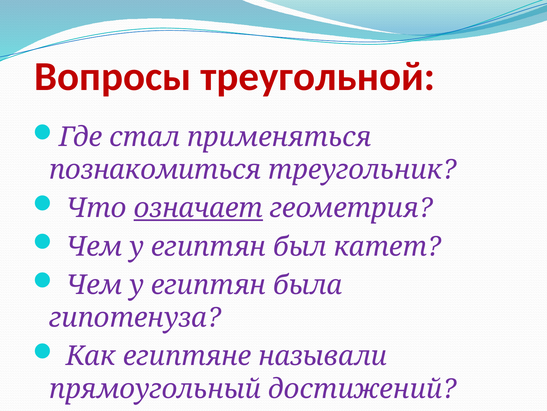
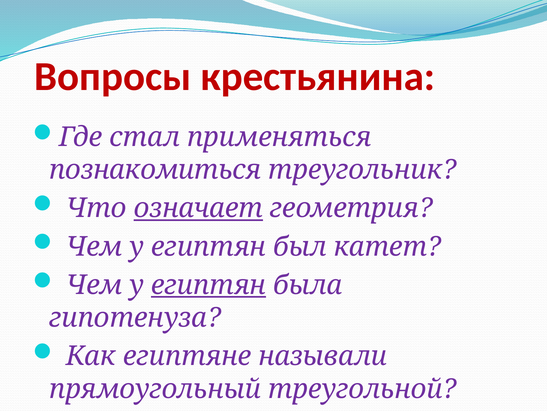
треугольной: треугольной -> крестьянина
египтян at (209, 284) underline: none -> present
достижений: достижений -> треугольной
